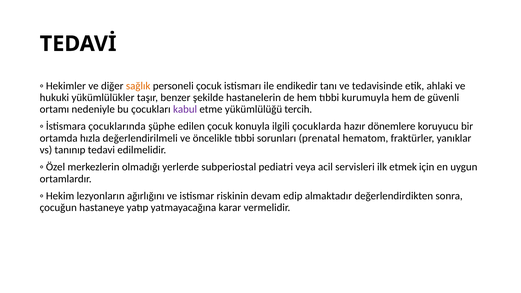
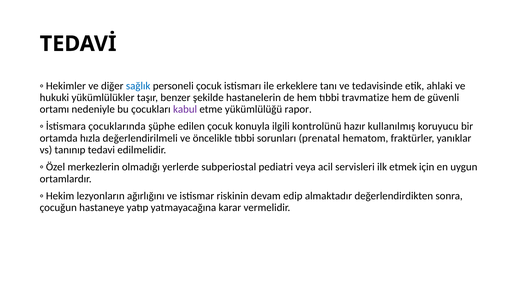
sağlık colour: orange -> blue
endikedir: endikedir -> erkeklere
kurumuyla: kurumuyla -> travmatize
tercih: tercih -> rapor
çocuklarda: çocuklarda -> kontrolünü
dönemlere: dönemlere -> kullanılmış
